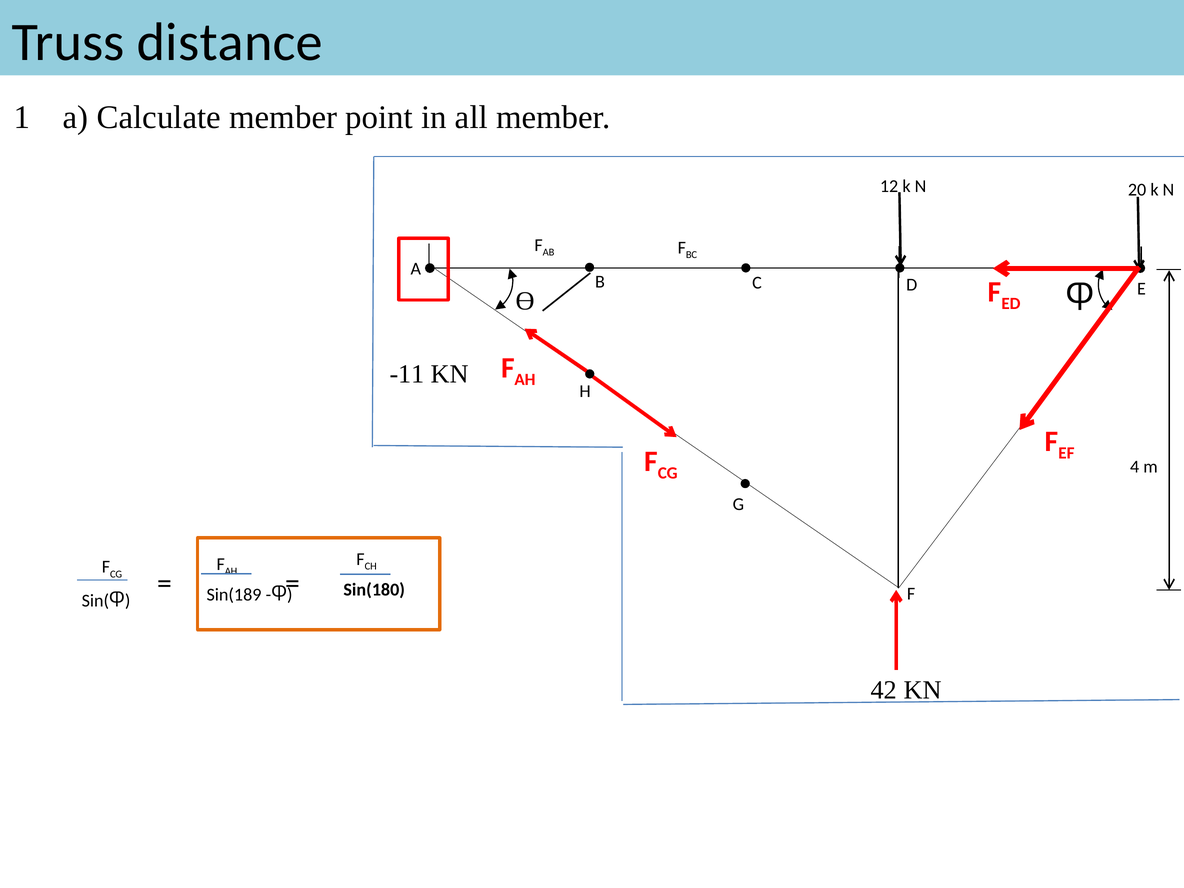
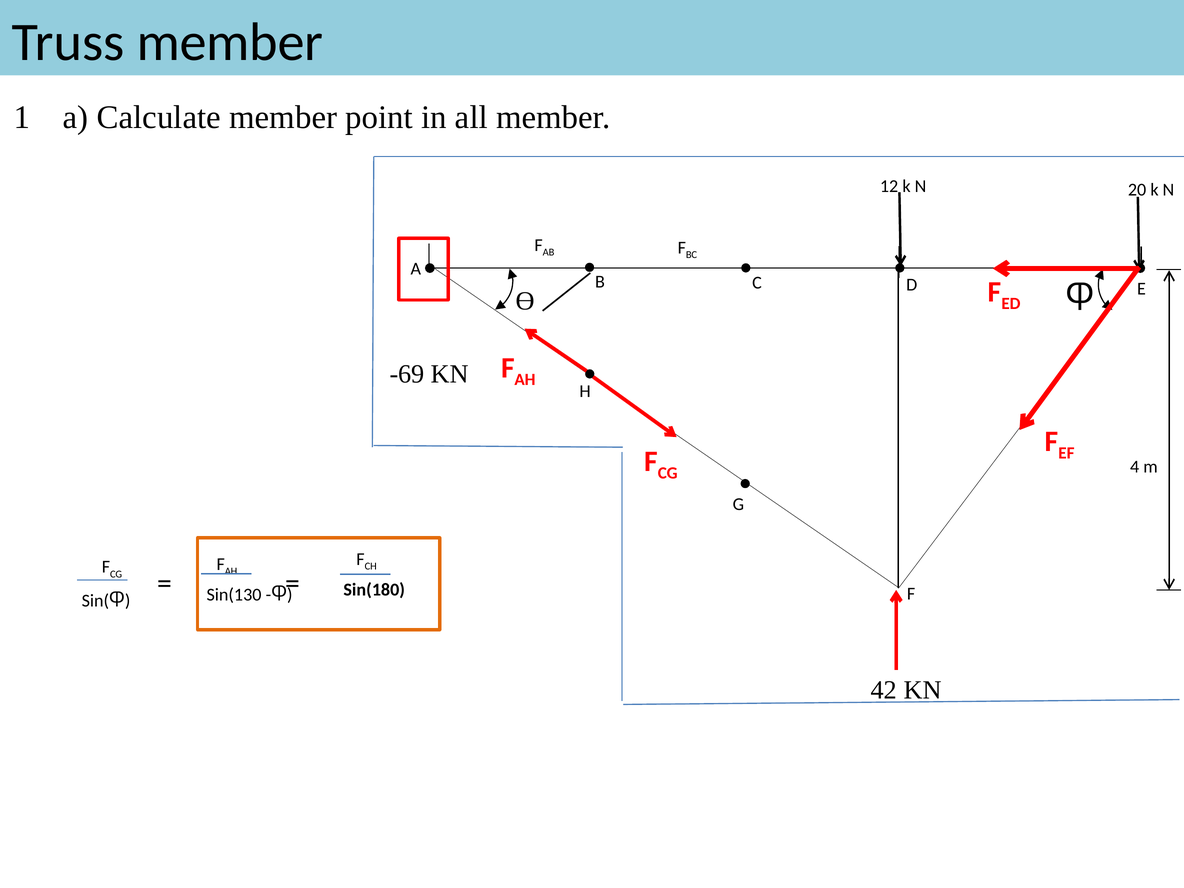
Truss distance: distance -> member
-11: -11 -> -69
Sin(189: Sin(189 -> Sin(130
